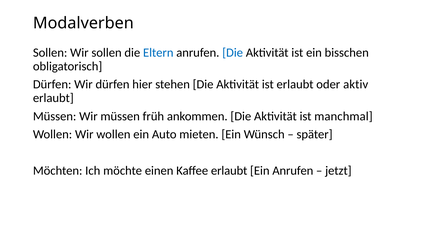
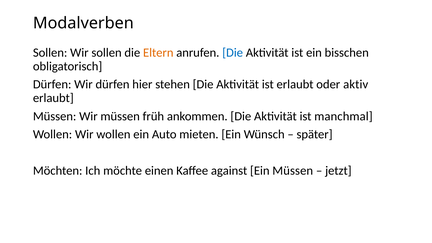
Eltern colour: blue -> orange
Kaffee erlaubt: erlaubt -> against
Ein Anrufen: Anrufen -> Müssen
